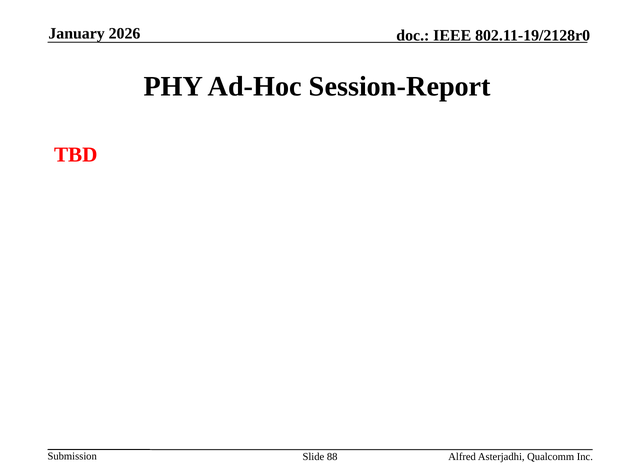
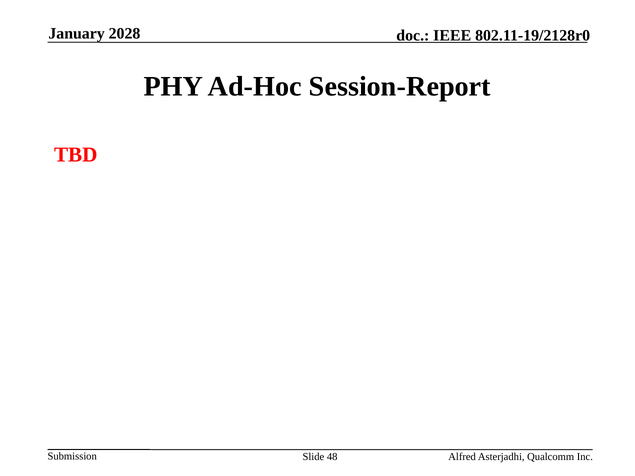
2026: 2026 -> 2028
88: 88 -> 48
